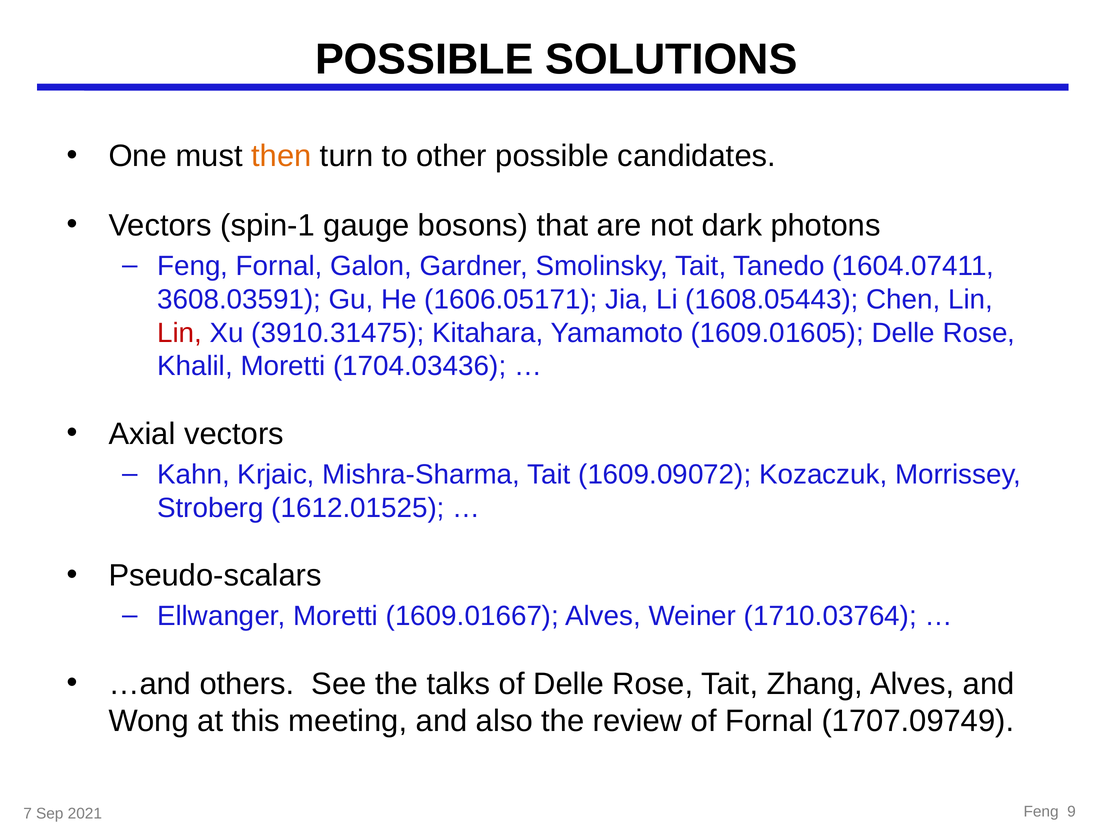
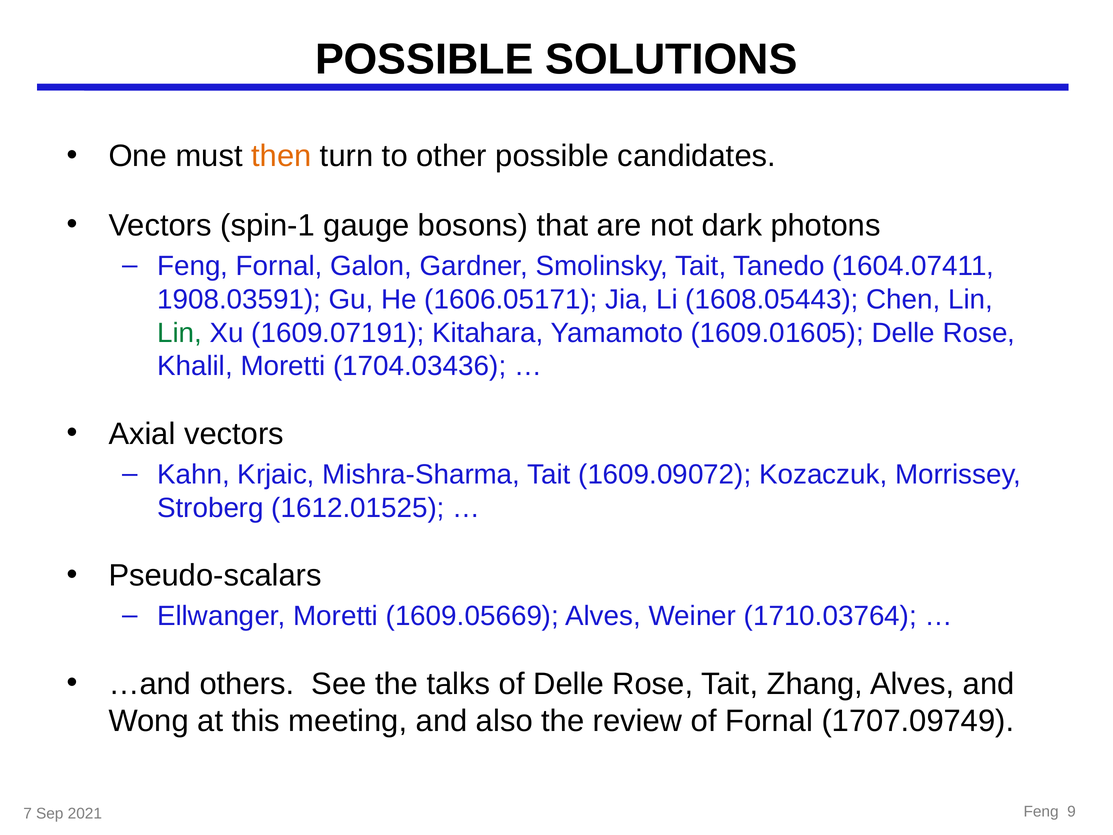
3608.03591: 3608.03591 -> 1908.03591
Lin at (180, 333) colour: red -> green
3910.31475: 3910.31475 -> 1609.07191
1609.01667: 1609.01667 -> 1609.05669
